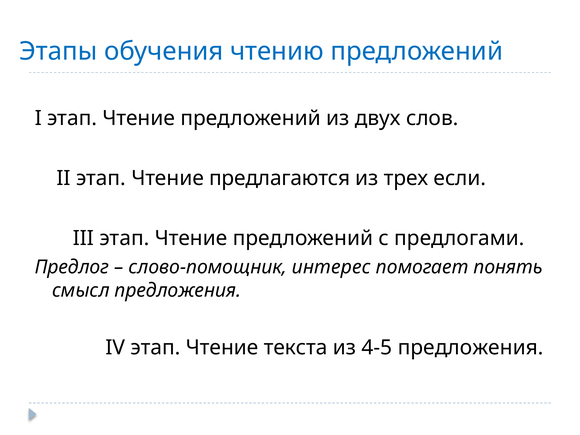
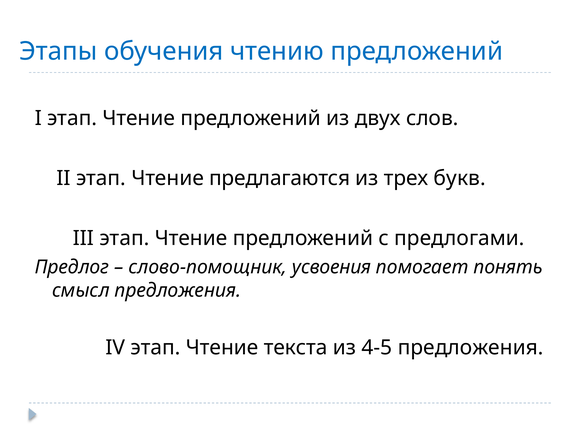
если: если -> букв
интерес: интерес -> усвоения
